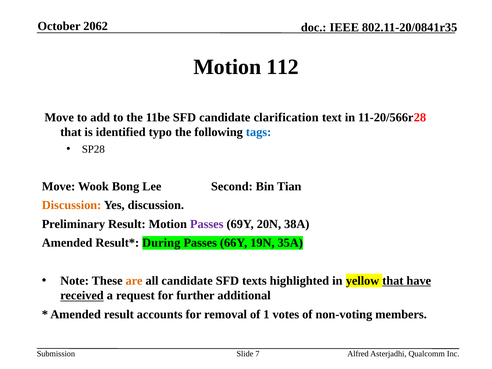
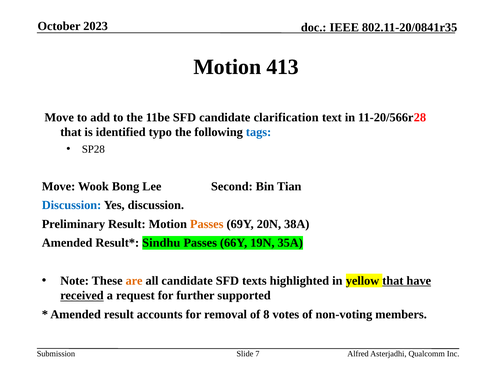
2062: 2062 -> 2023
112: 112 -> 413
Discussion at (72, 205) colour: orange -> blue
Passes at (207, 224) colour: purple -> orange
During: During -> Sindhu
additional: additional -> supported
1: 1 -> 8
